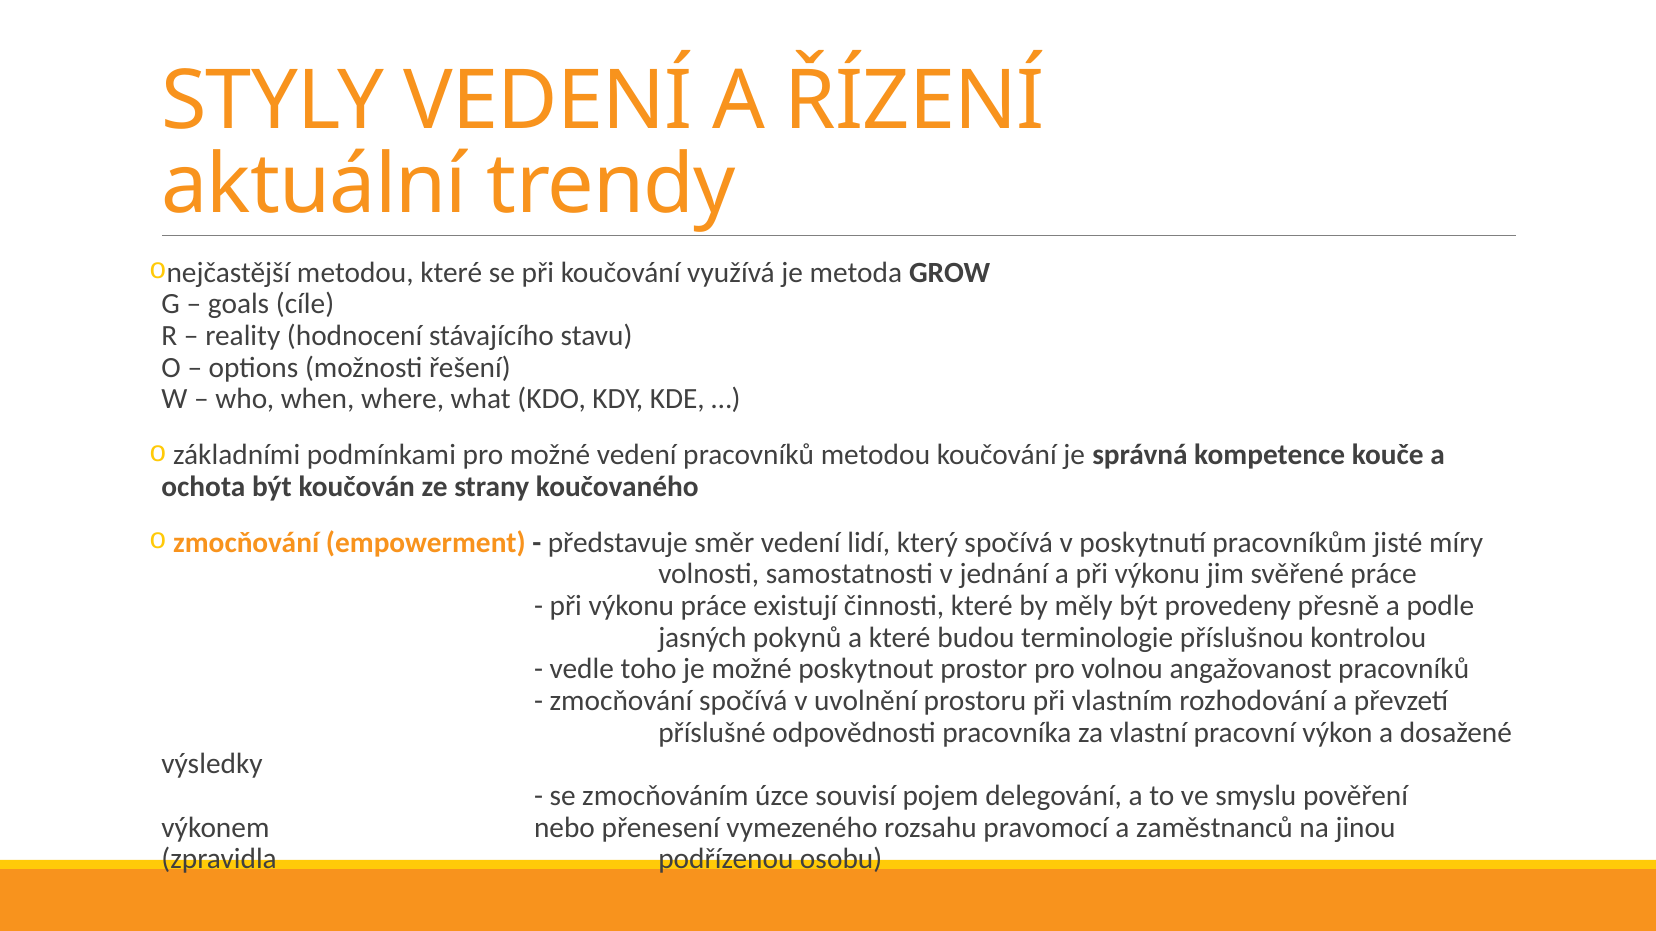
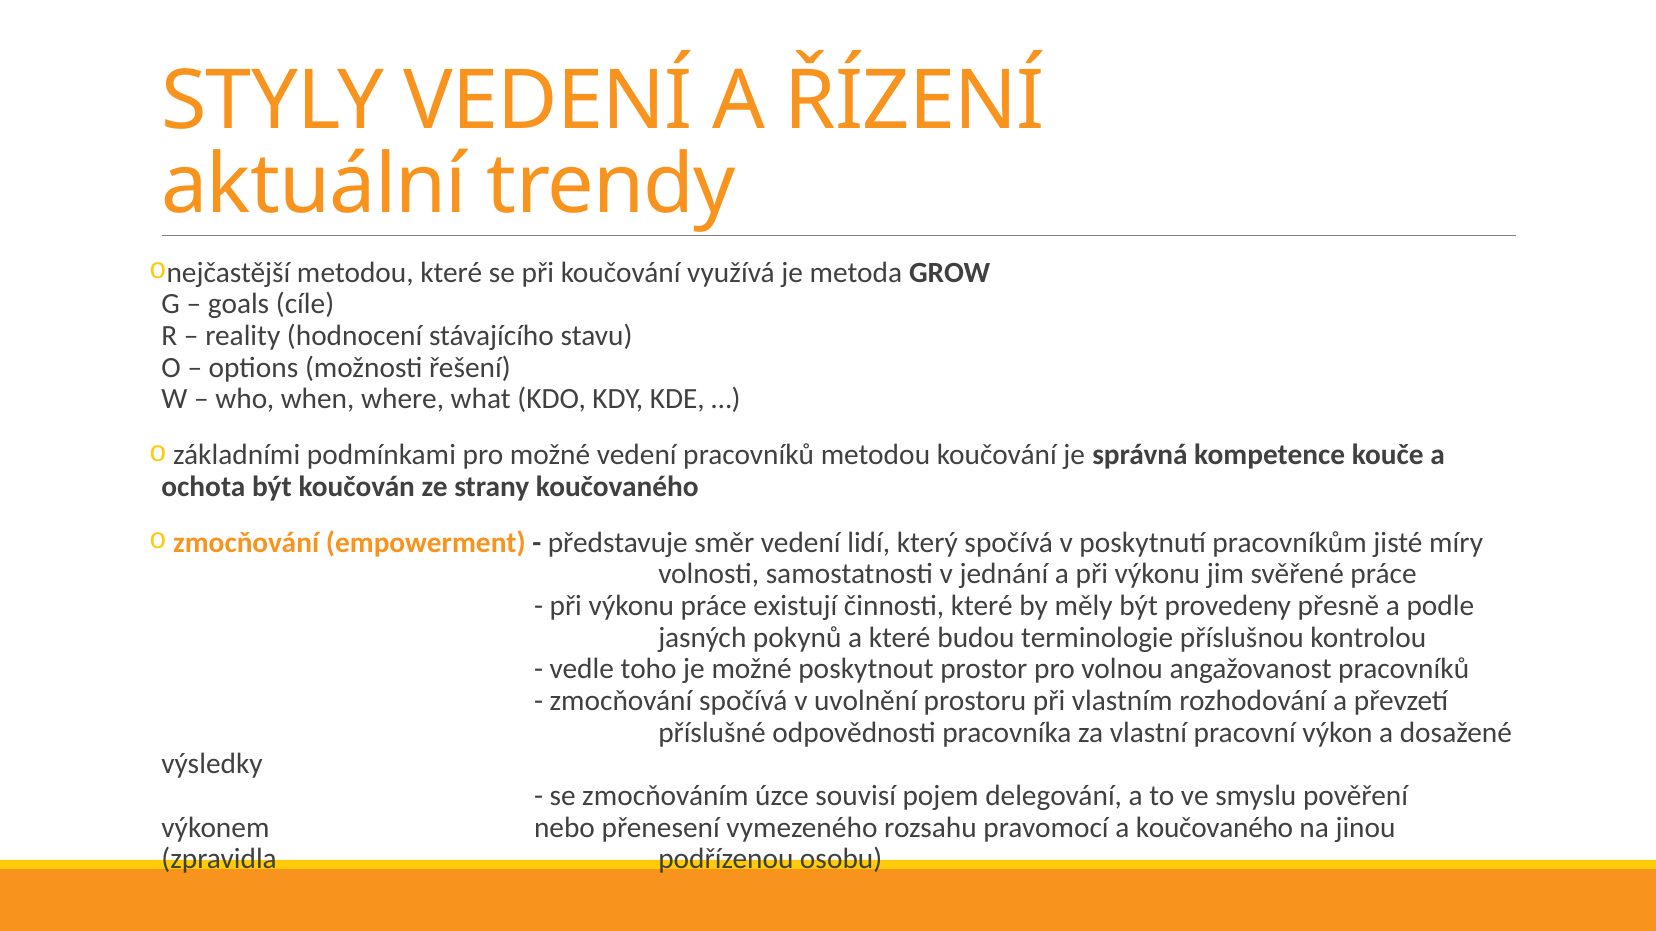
a zaměstnanců: zaměstnanců -> koučovaného
